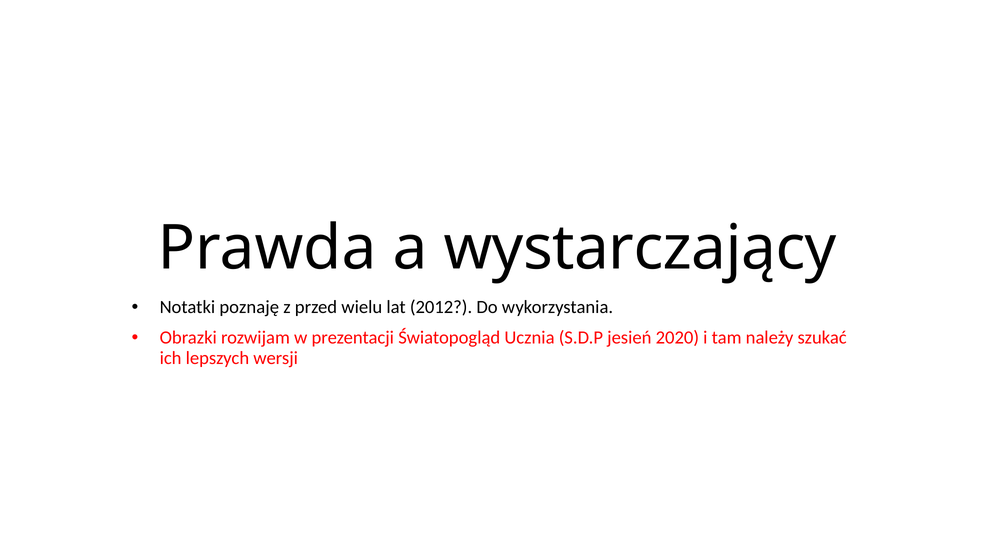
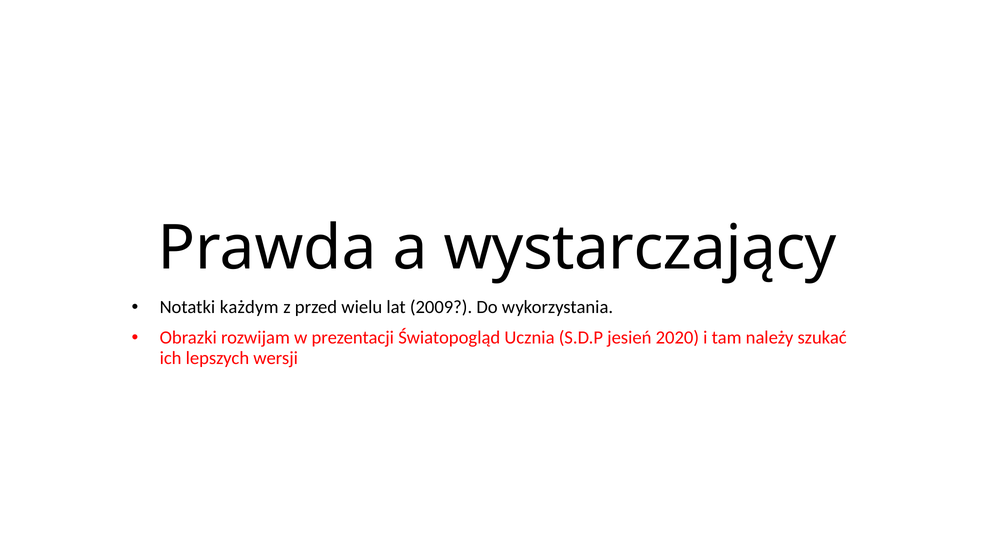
poznaję: poznaję -> każdym
2012: 2012 -> 2009
